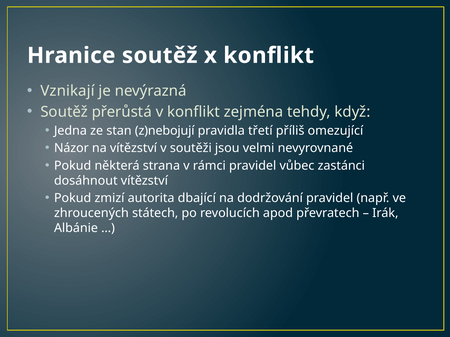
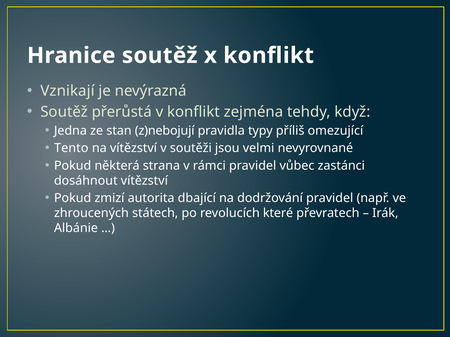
třetí: třetí -> typy
Názor: Názor -> Tento
apod: apod -> které
